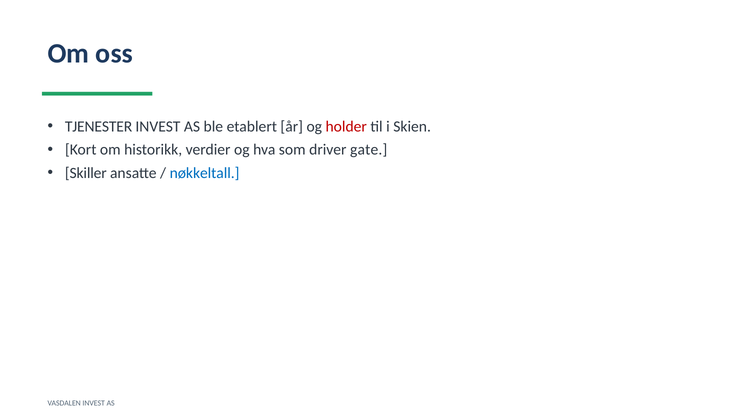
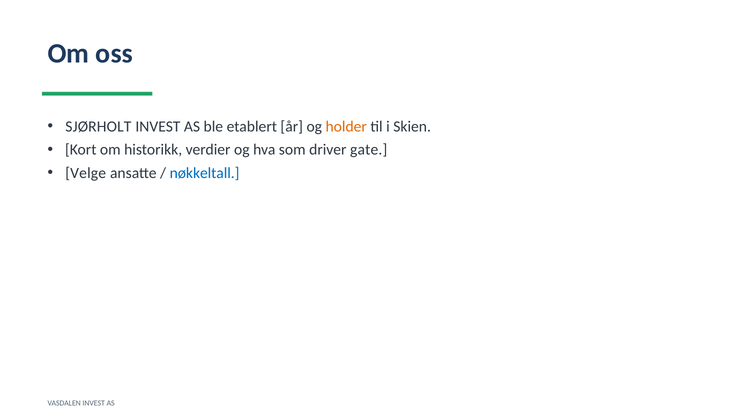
TJENESTER: TJENESTER -> SJØRHOLT
holder colour: red -> orange
Skiller: Skiller -> Velge
